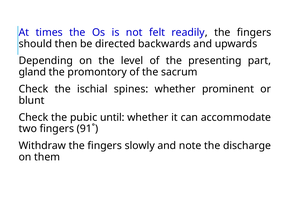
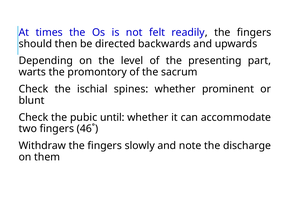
gland: gland -> warts
91˚: 91˚ -> 46˚
